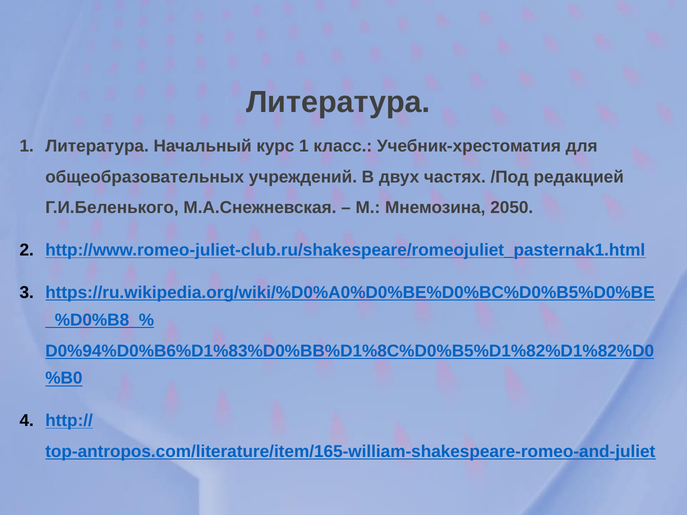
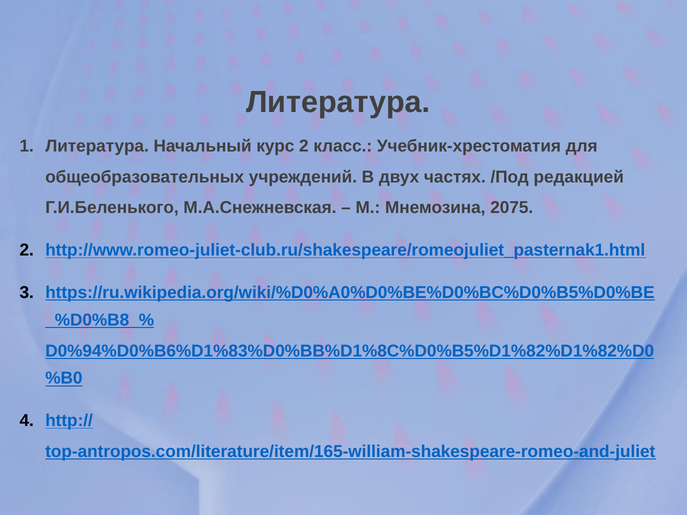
курс 1: 1 -> 2
2050: 2050 -> 2075
